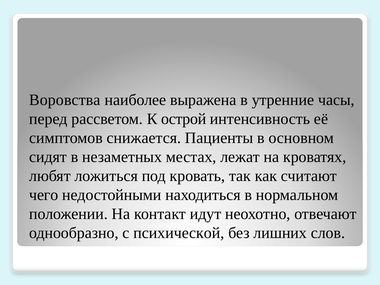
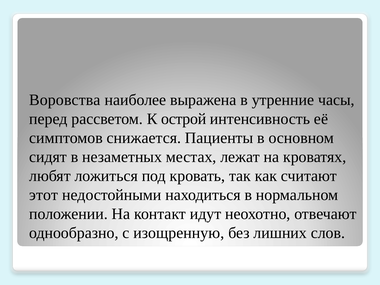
чего: чего -> этот
психической: психической -> изощренную
